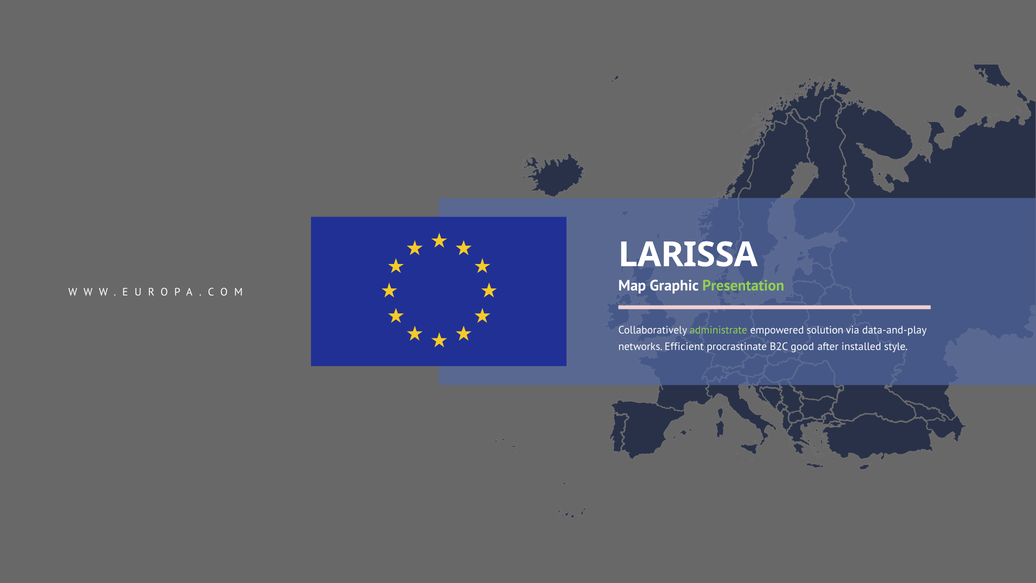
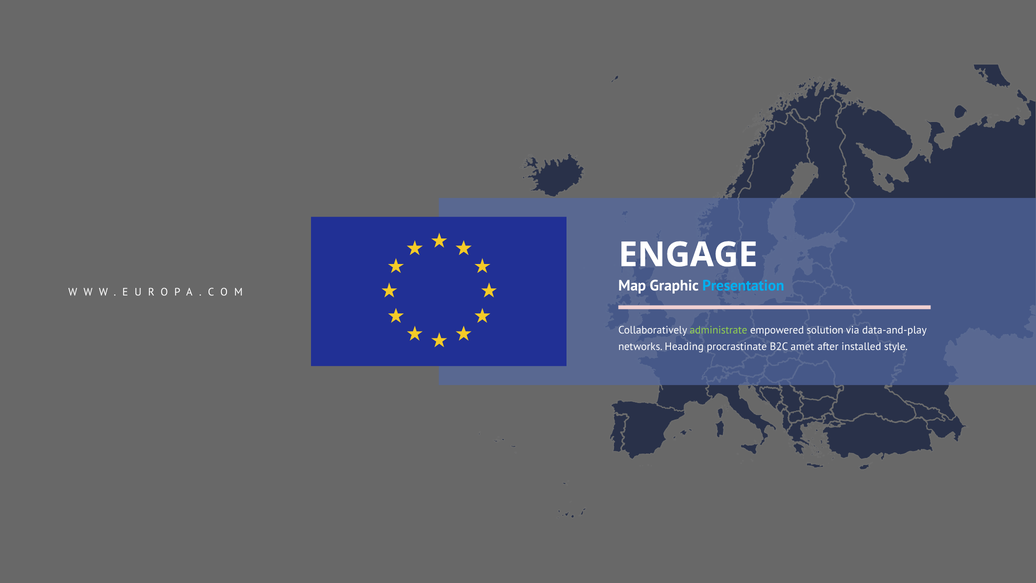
LARISSA: LARISSA -> ENGAGE
Presentation colour: light green -> light blue
Efficient: Efficient -> Heading
good: good -> amet
